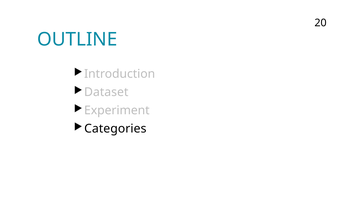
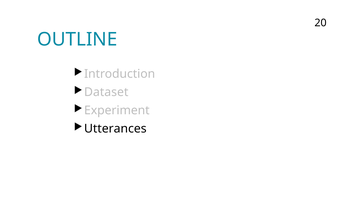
Categories: Categories -> Utterances
